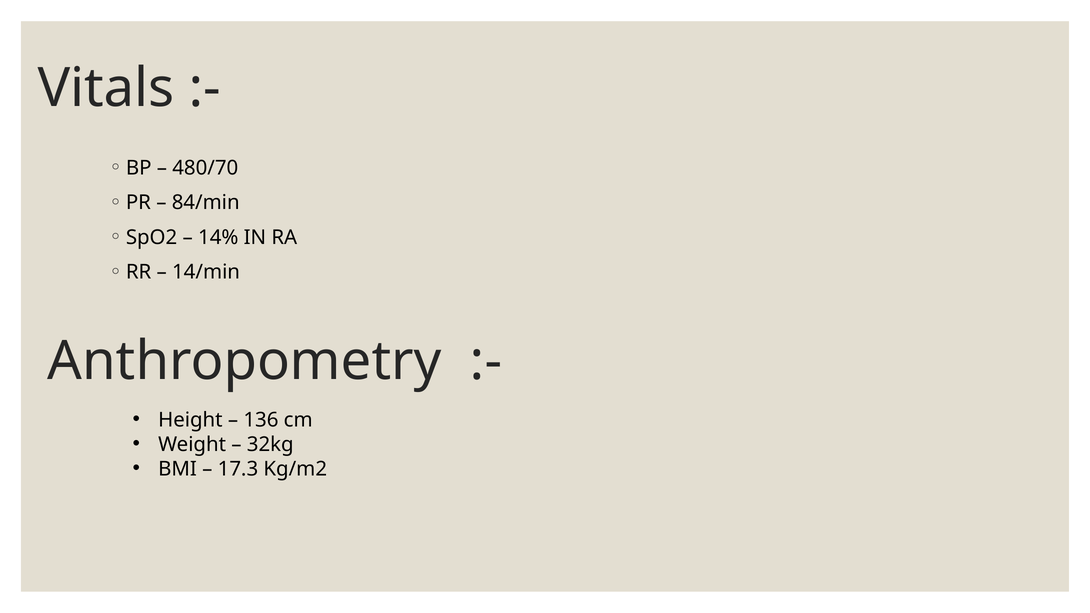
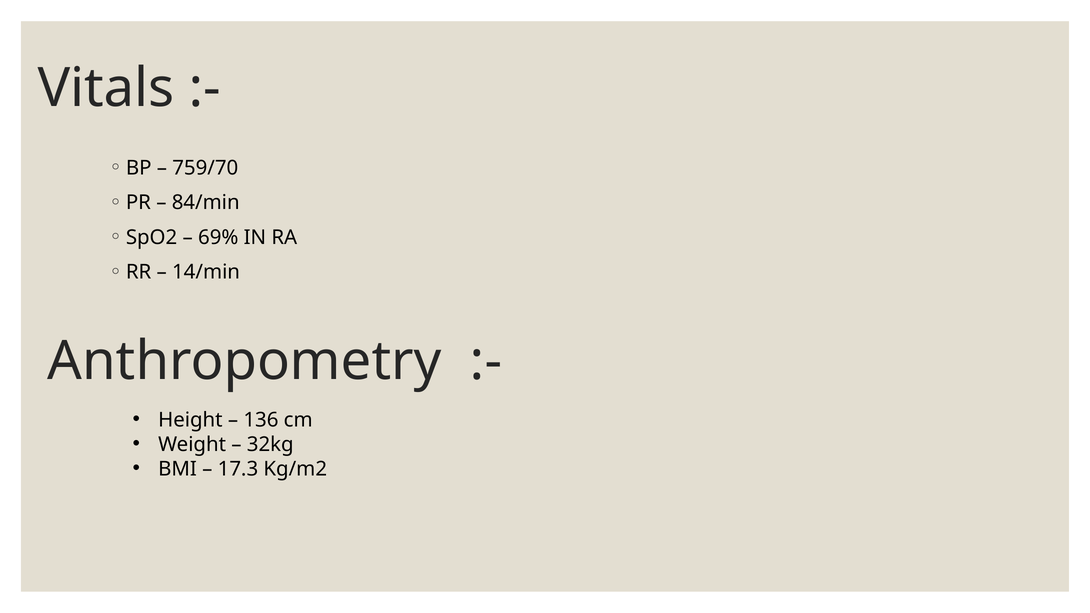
480/70: 480/70 -> 759/70
14%: 14% -> 69%
